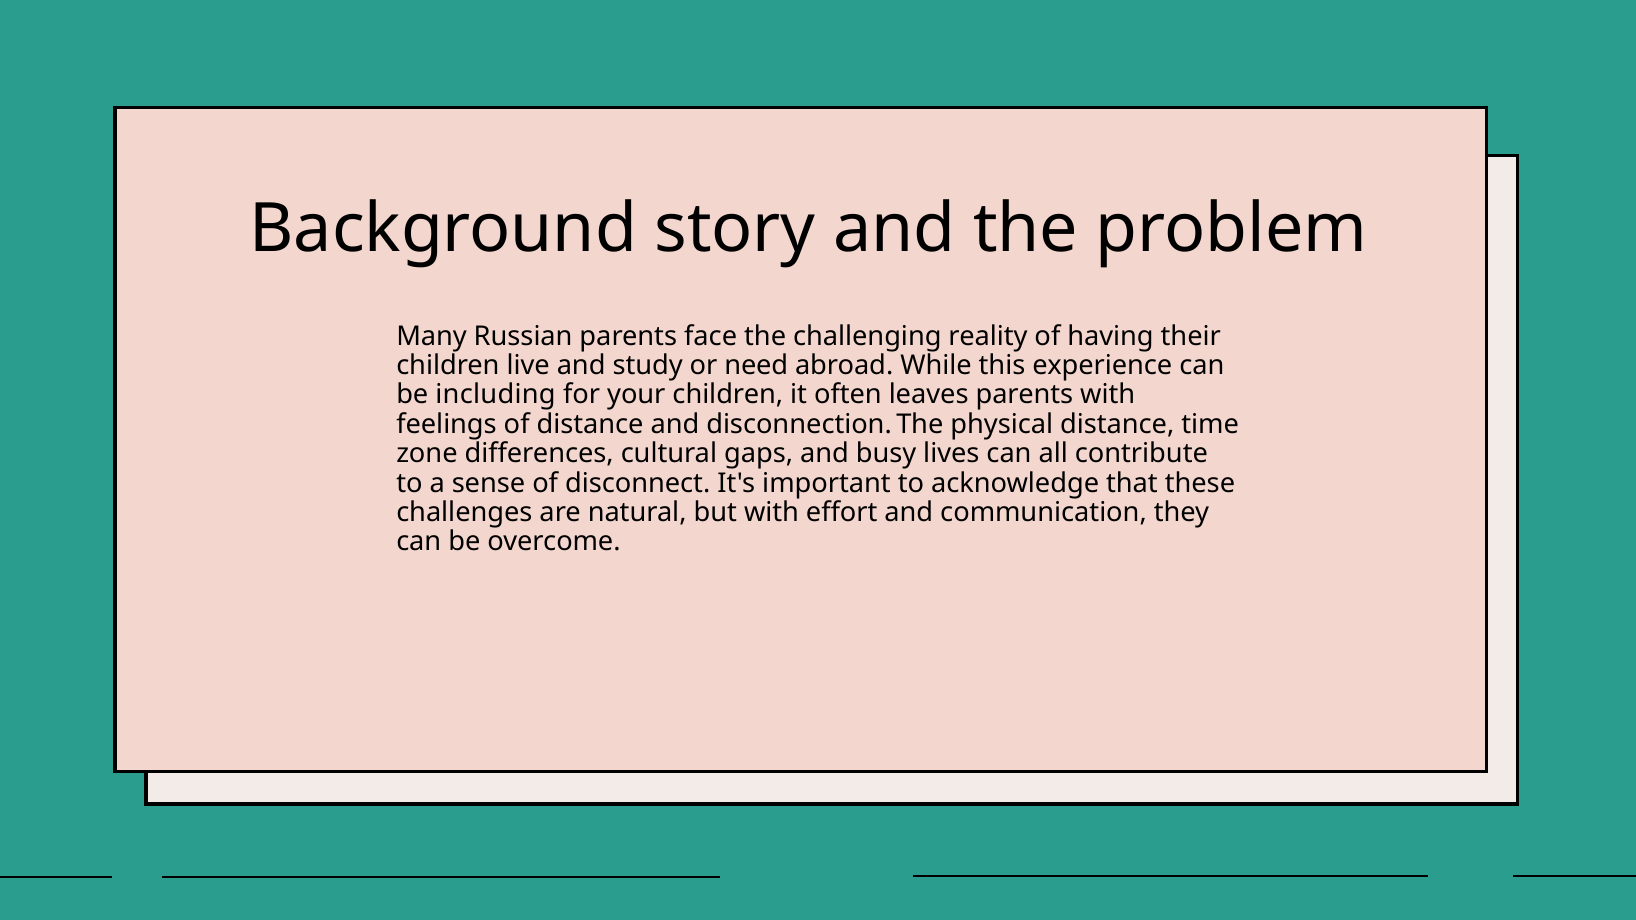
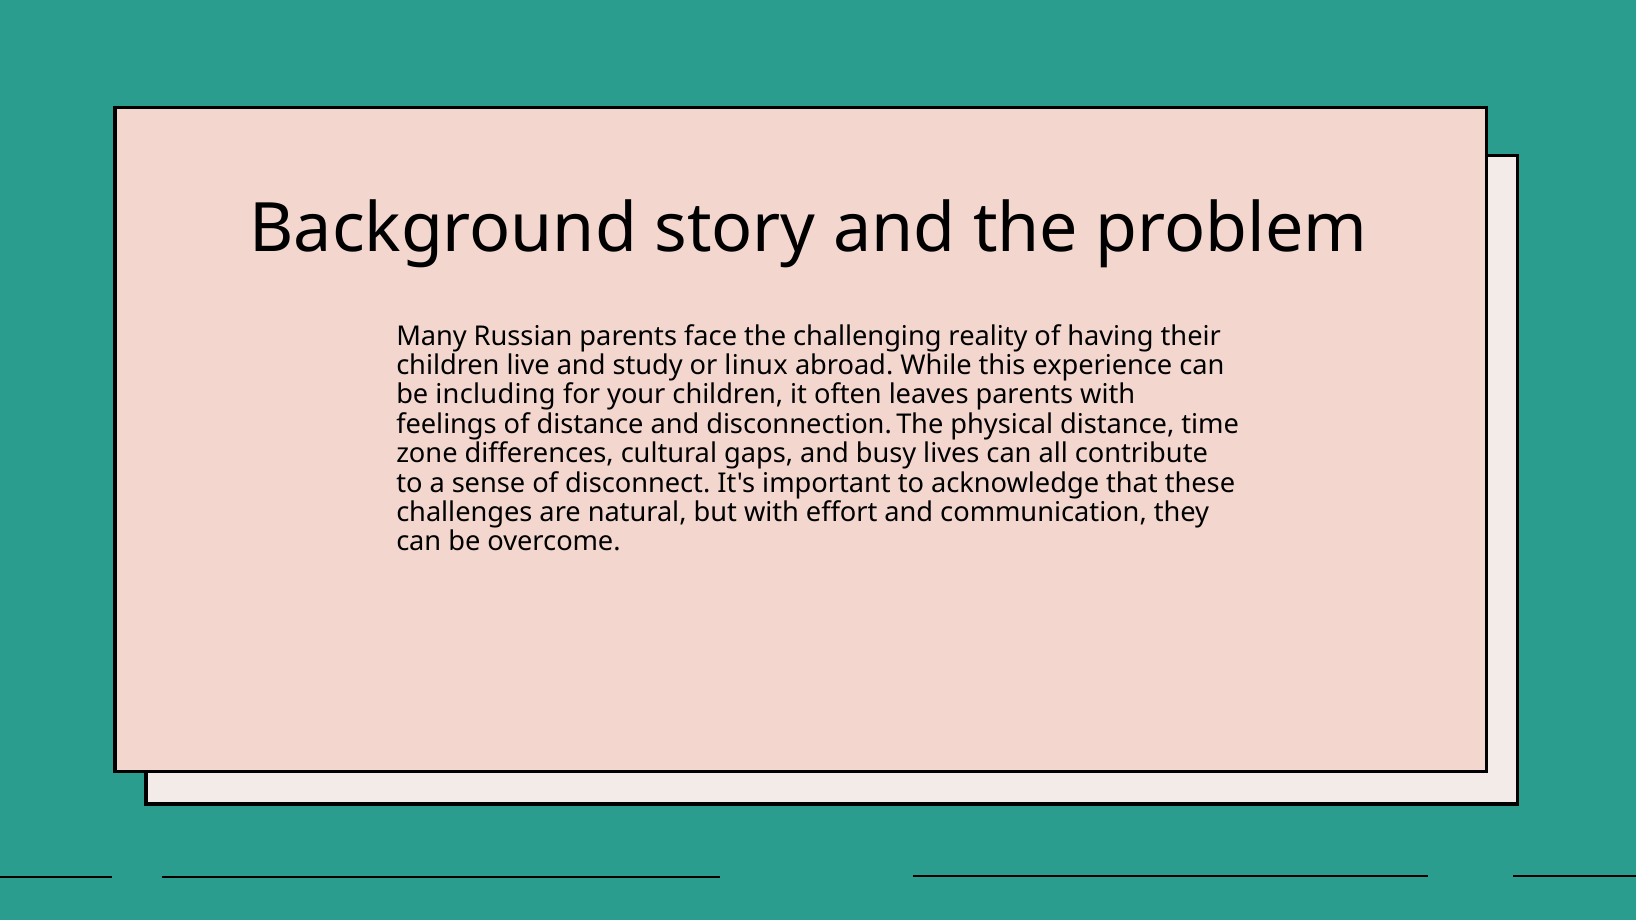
need: need -> linux
